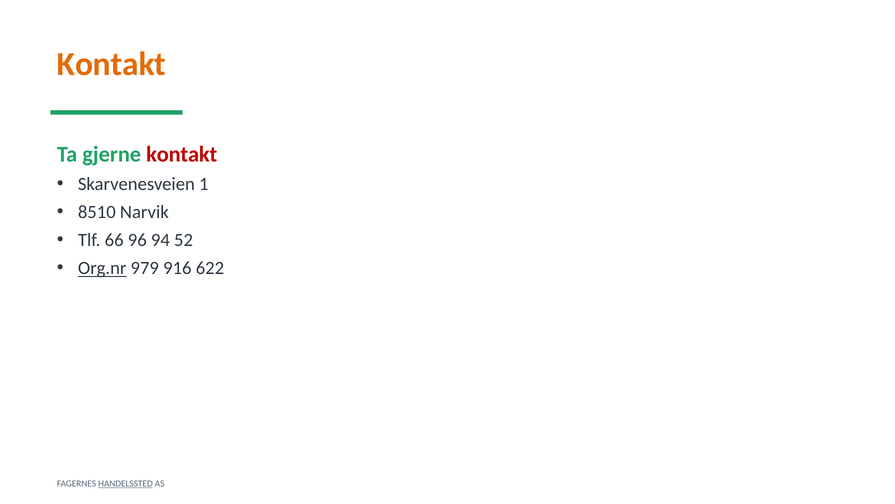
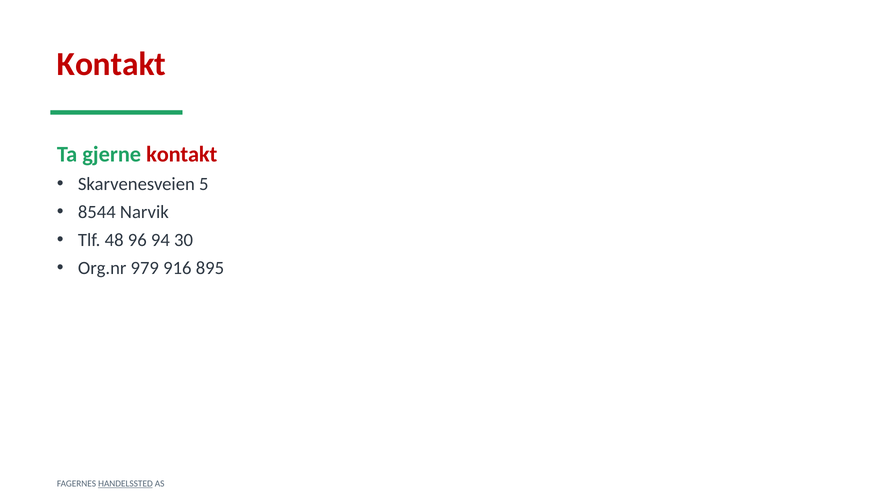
Kontakt at (111, 64) colour: orange -> red
1: 1 -> 5
8510: 8510 -> 8544
66: 66 -> 48
52: 52 -> 30
Org.nr underline: present -> none
622: 622 -> 895
